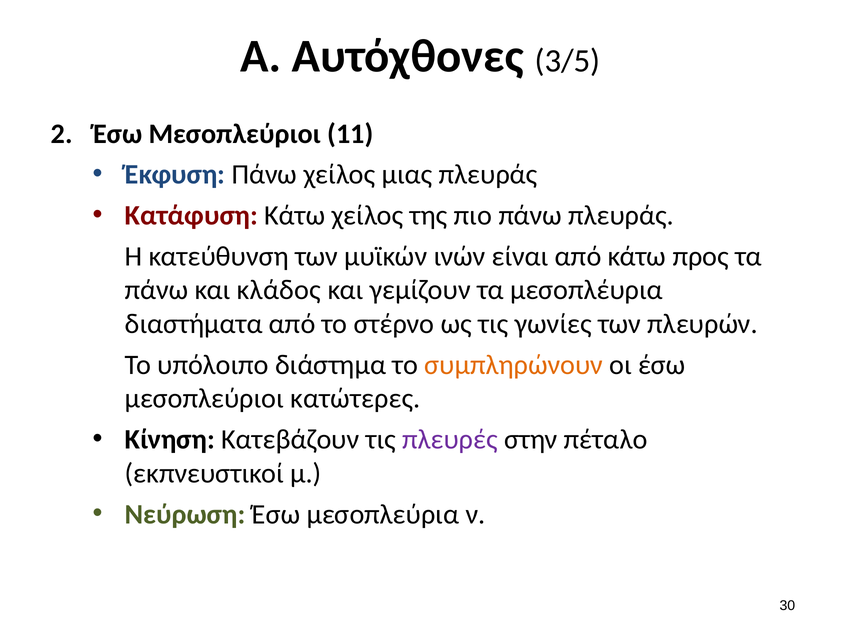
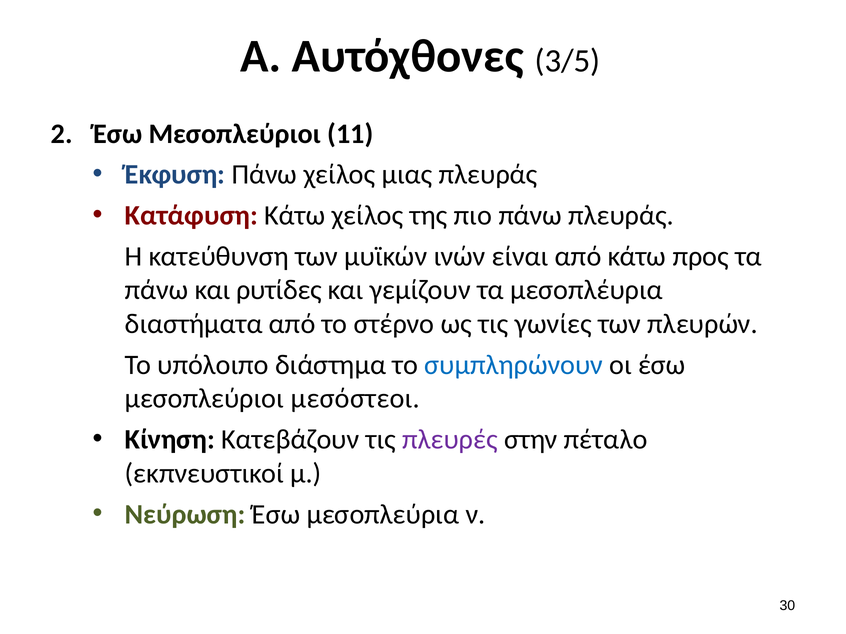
κλάδος: κλάδος -> ρυτίδες
συμπληρώνουν colour: orange -> blue
κατώτερες: κατώτερες -> μεσόστεοι
